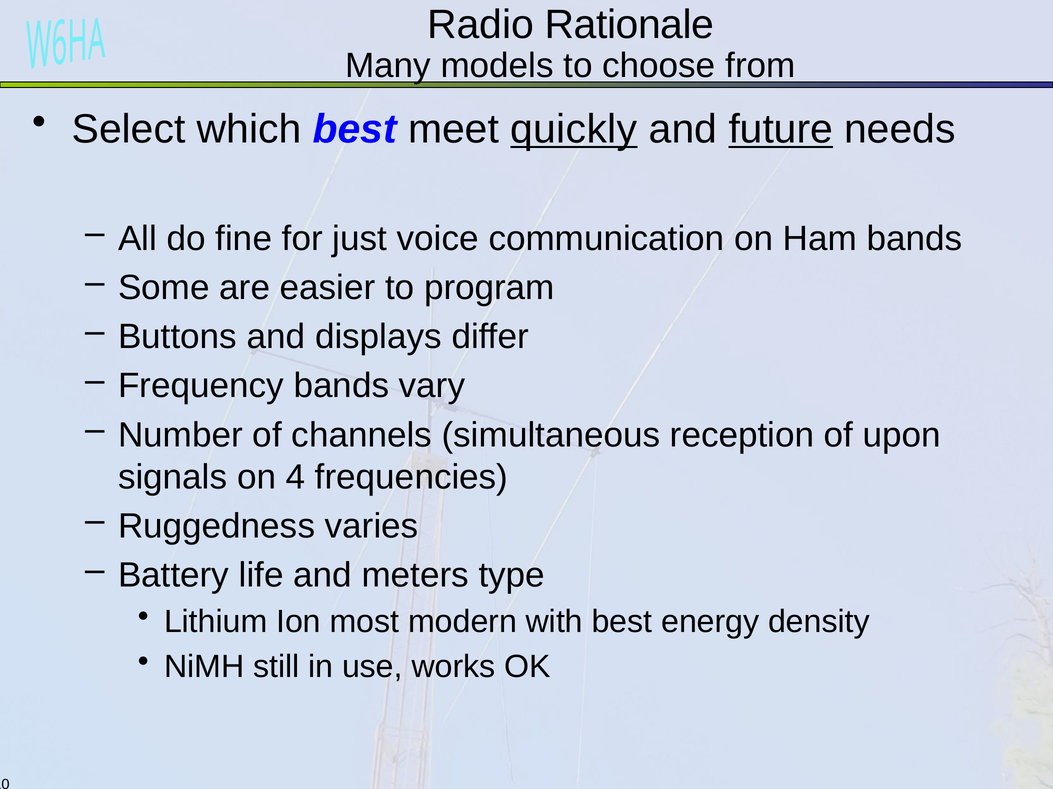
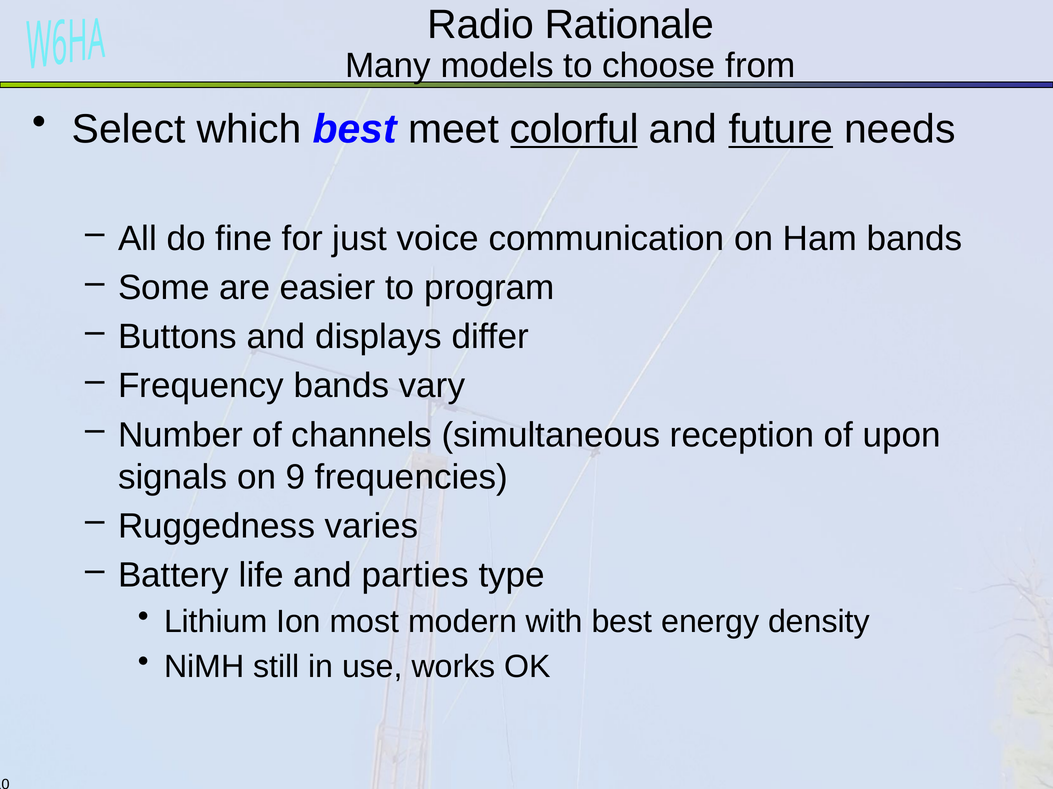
quickly: quickly -> colorful
4: 4 -> 9
meters: meters -> parties
